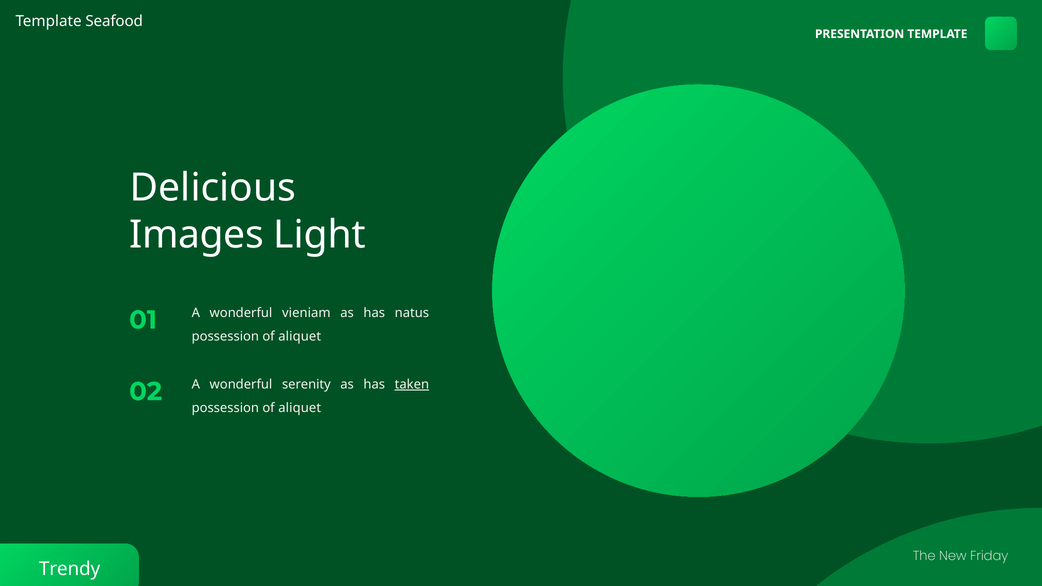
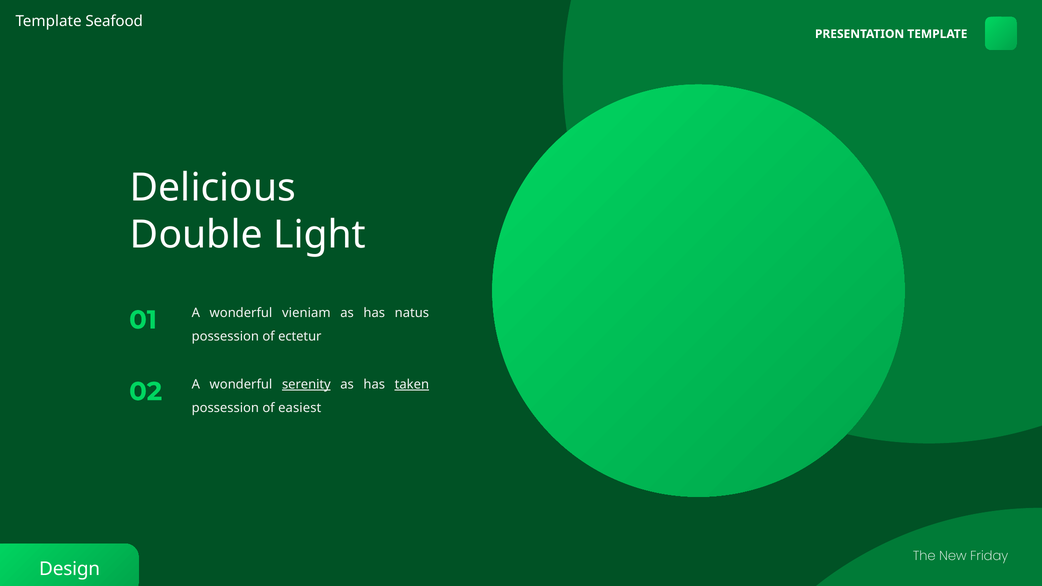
Images: Images -> Double
aliquet at (300, 336): aliquet -> ectetur
serenity underline: none -> present
aliquet at (300, 408): aliquet -> easiest
Trendy: Trendy -> Design
